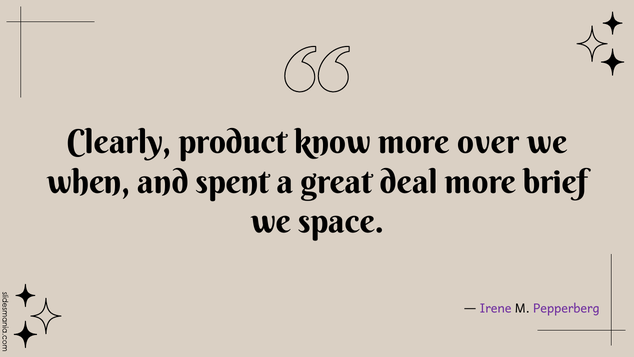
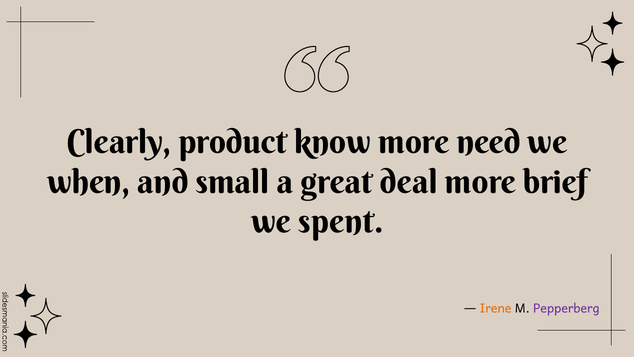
over: over -> need
spent: spent -> small
space: space -> spent
Irene colour: purple -> orange
